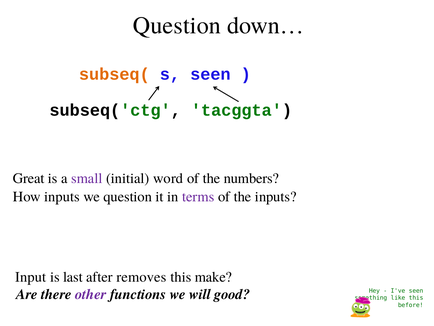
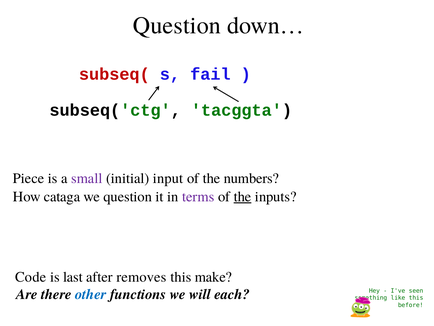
subseq( colour: orange -> red
s seen: seen -> fail
Great: Great -> Piece
word: word -> input
How inputs: inputs -> cataga
the at (243, 196) underline: none -> present
Input: Input -> Code
other colour: purple -> blue
good: good -> each
